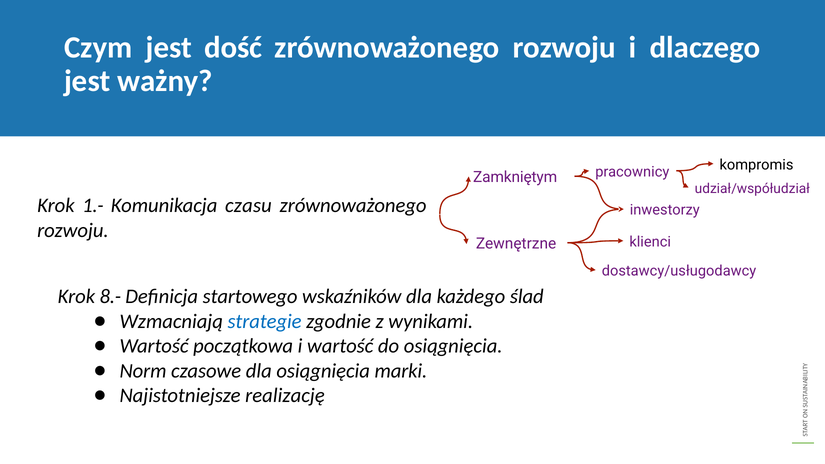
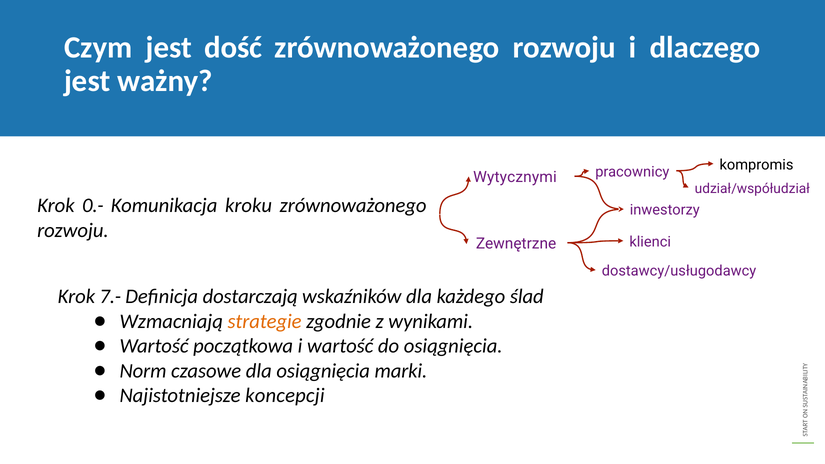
Zamkniętym: Zamkniętym -> Wytycznymi
1.-: 1.- -> 0.-
czasu: czasu -> kroku
8.-: 8.- -> 7.-
startowego: startowego -> dostarczają
strategie colour: blue -> orange
realizację: realizację -> koncepcji
